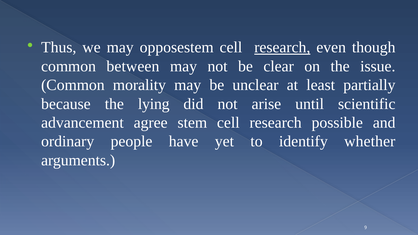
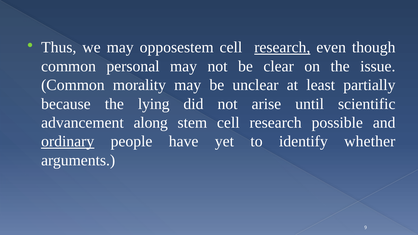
between: between -> personal
agree: agree -> along
ordinary underline: none -> present
